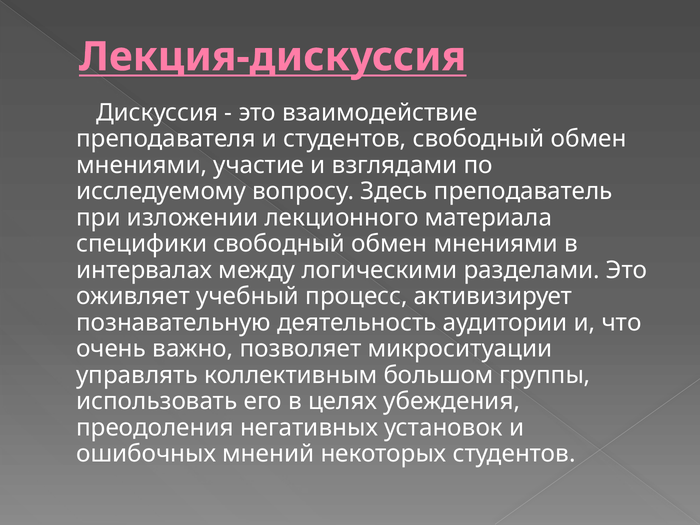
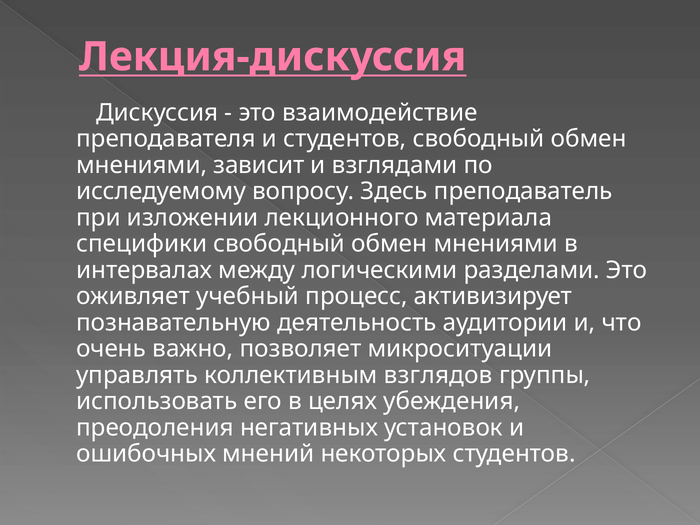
участие: участие -> зависит
большом: большом -> взглядов
